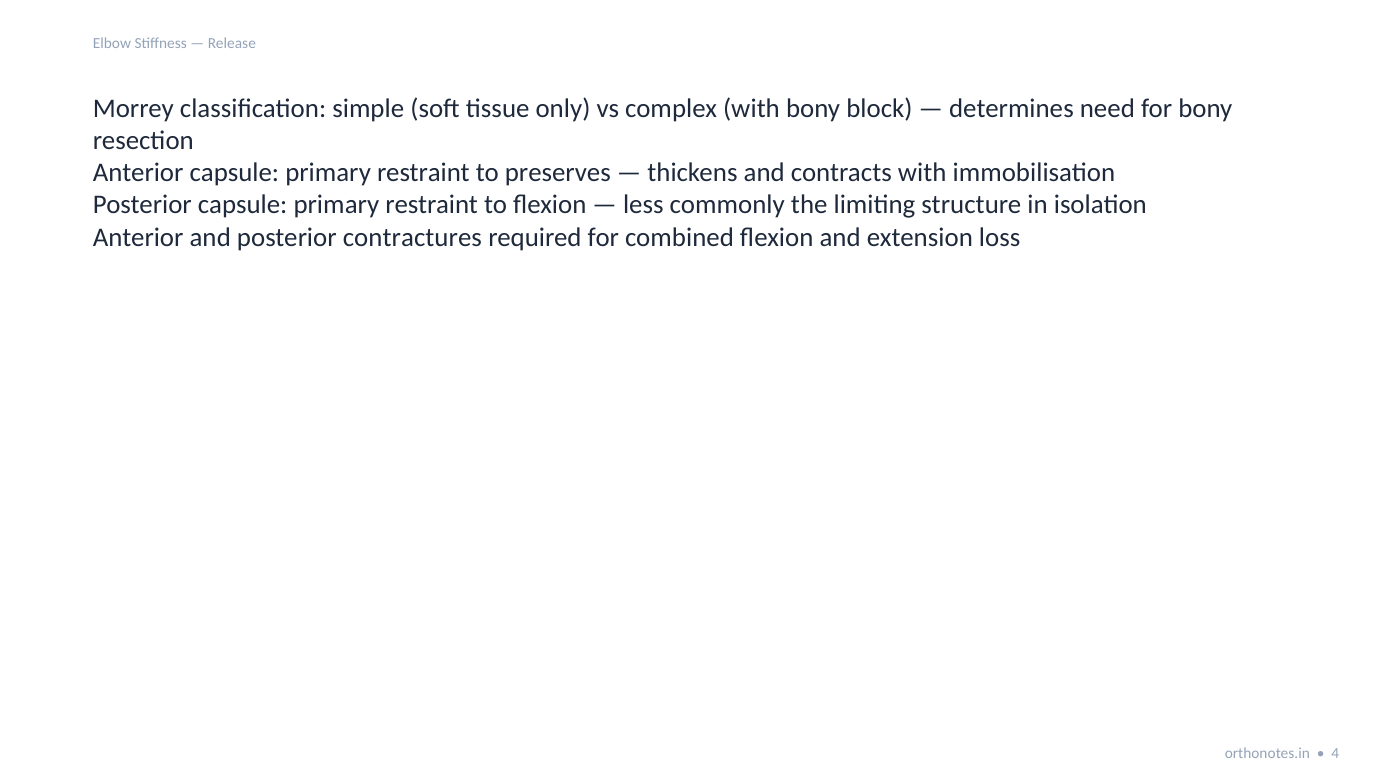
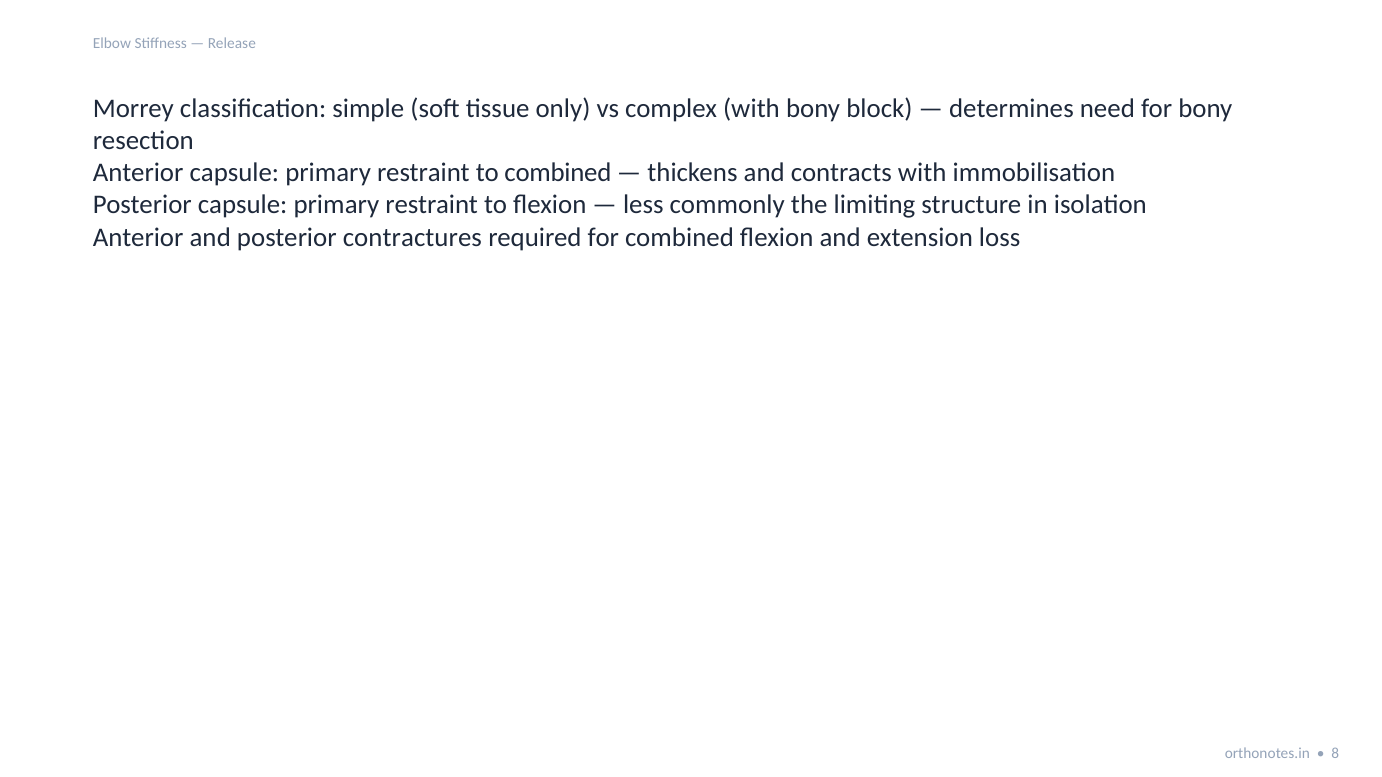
to preserves: preserves -> combined
4: 4 -> 8
